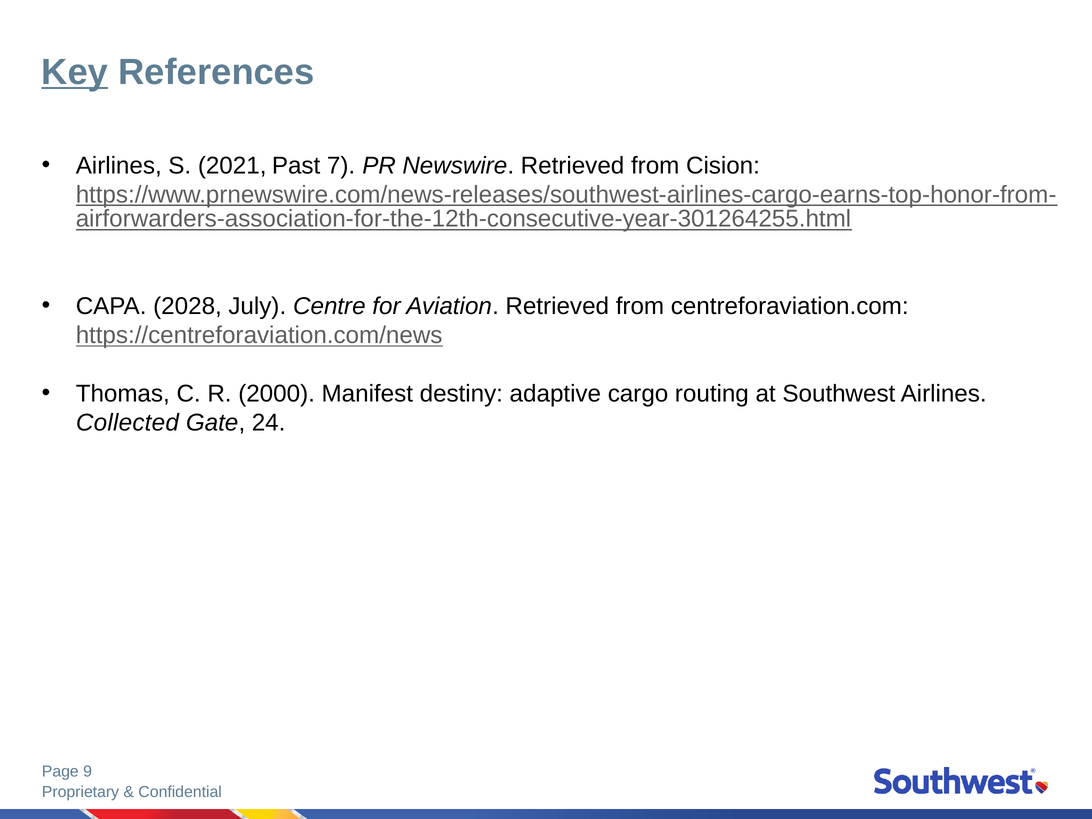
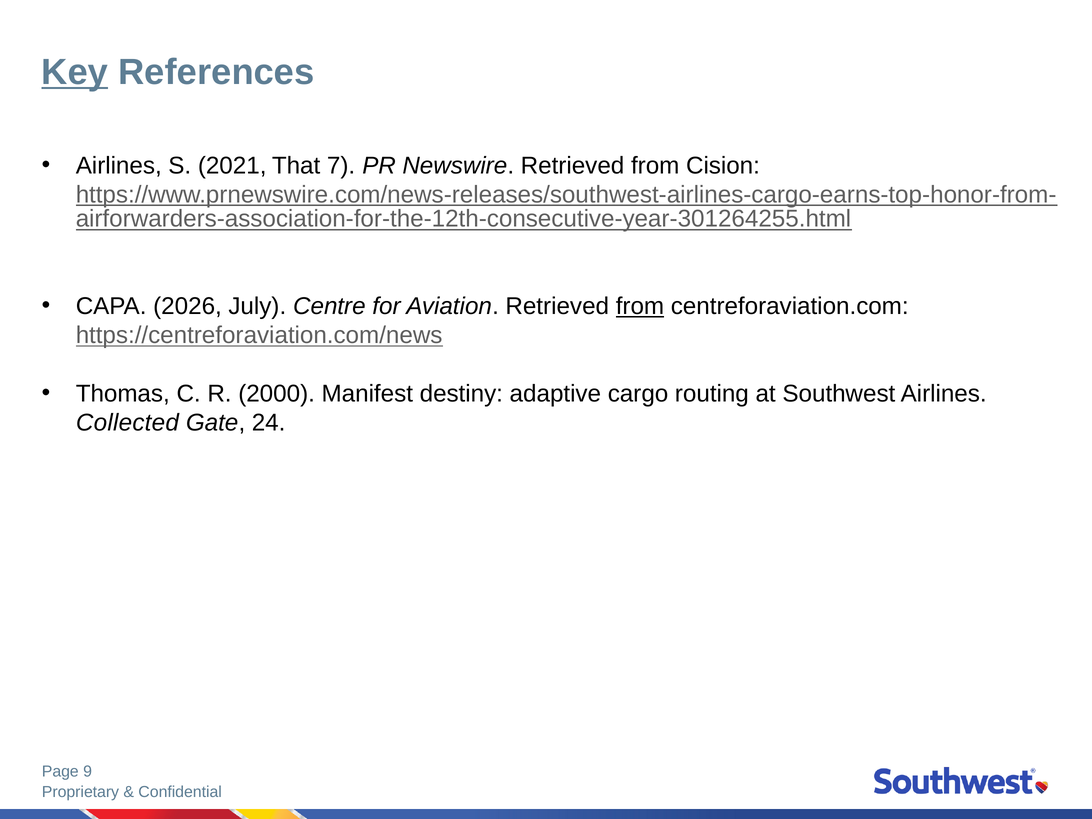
Past: Past -> That
2028: 2028 -> 2026
from at (640, 306) underline: none -> present
